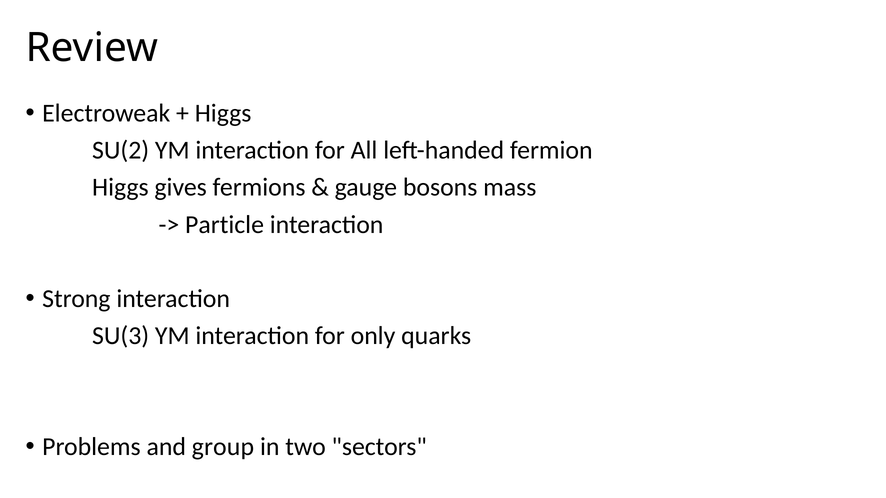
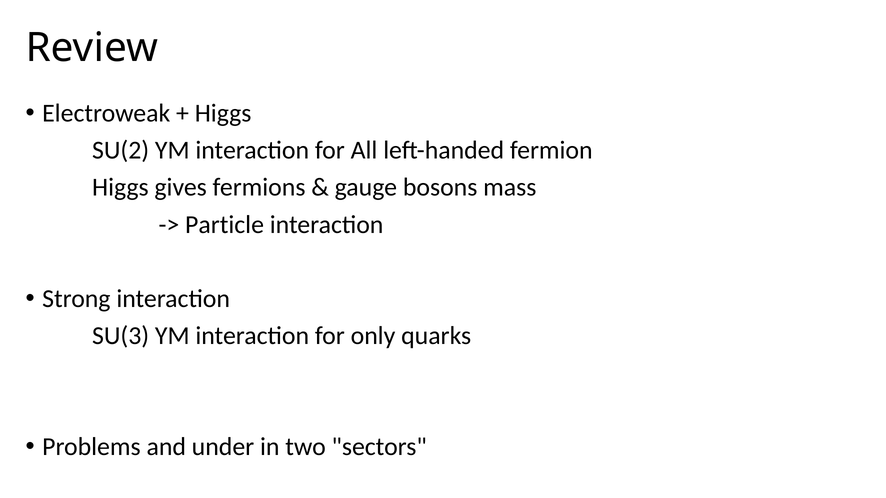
group: group -> under
